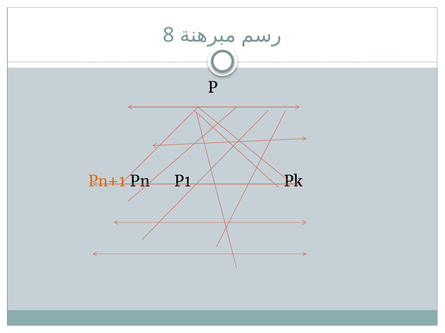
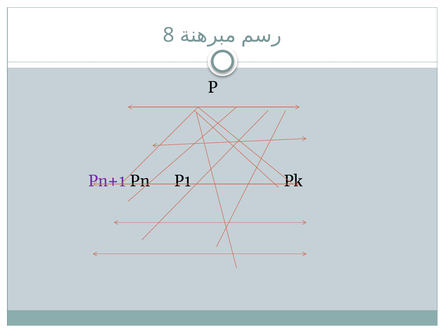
Pn+1 colour: orange -> purple
